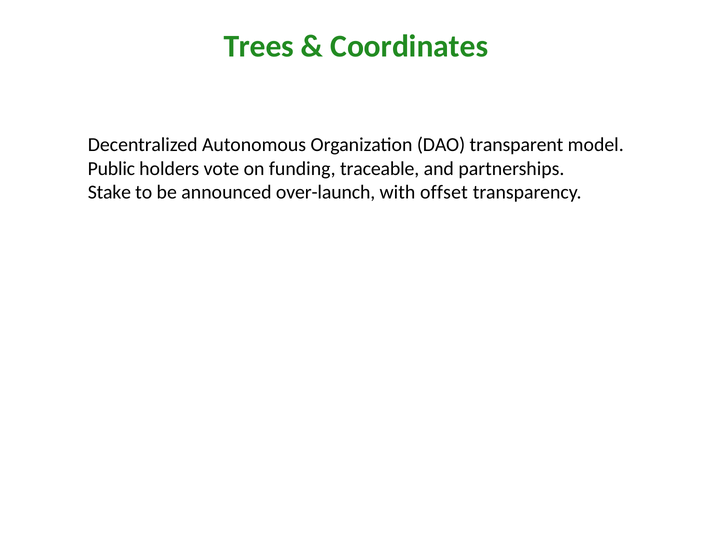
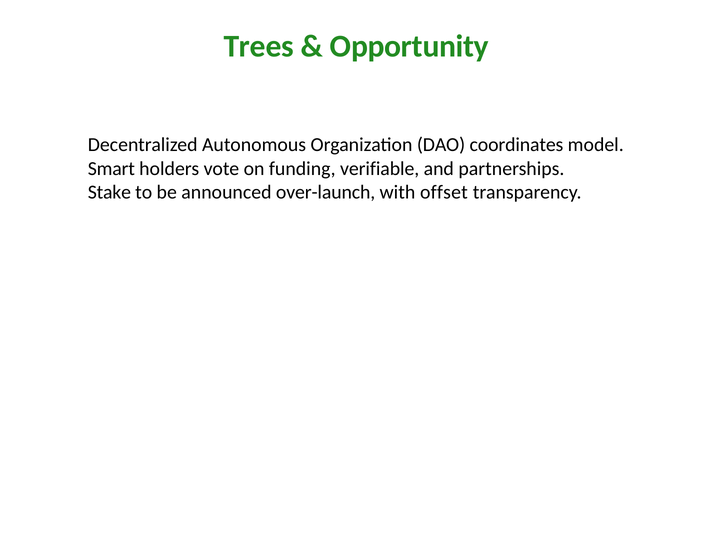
Coordinates: Coordinates -> Opportunity
transparent: transparent -> coordinates
Public: Public -> Smart
traceable: traceable -> verifiable
